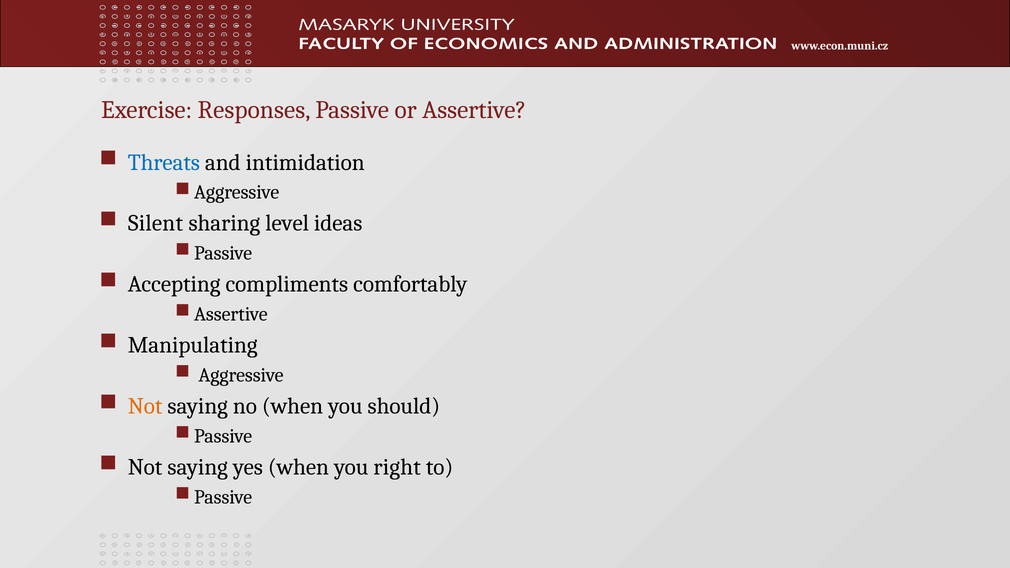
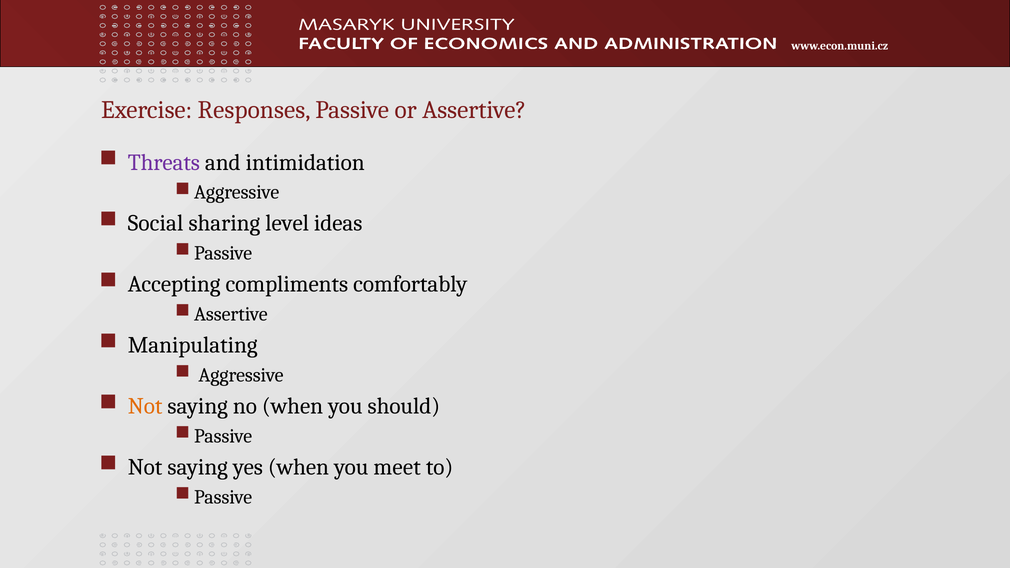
Threats colour: blue -> purple
Silent: Silent -> Social
right: right -> meet
